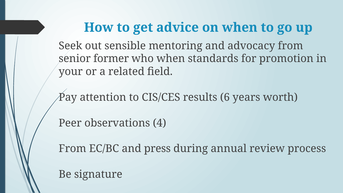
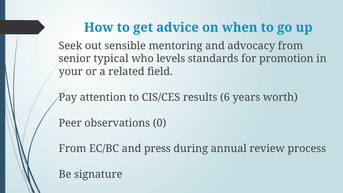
former: former -> typical
who when: when -> levels
4: 4 -> 0
